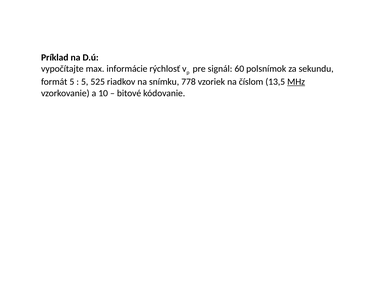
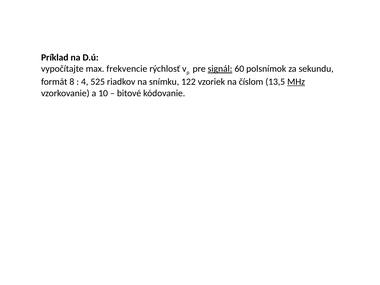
informácie: informácie -> frekvencie
signál underline: none -> present
formát 5: 5 -> 8
5 at (85, 82): 5 -> 4
778: 778 -> 122
